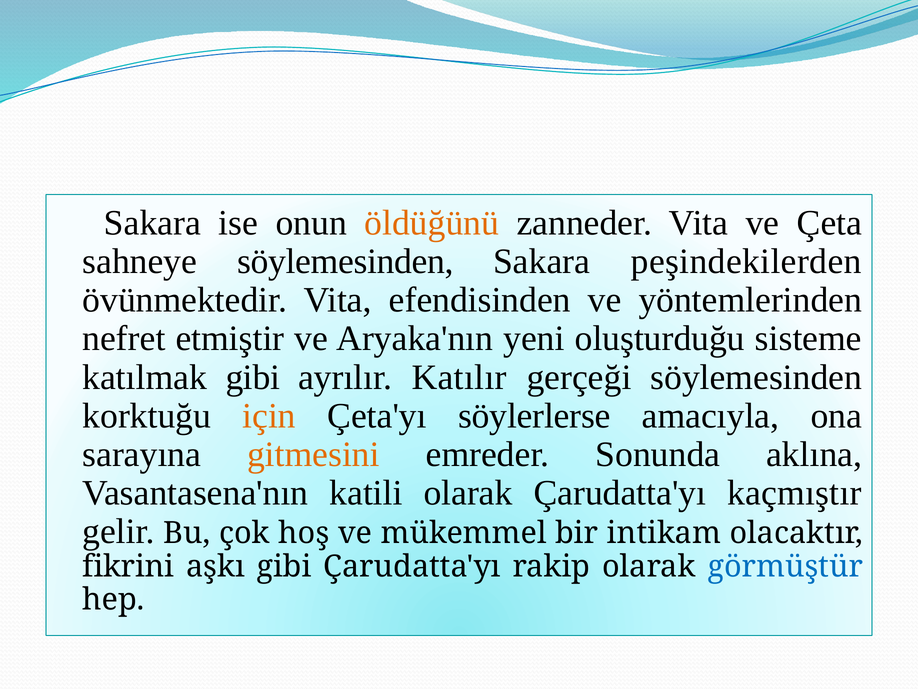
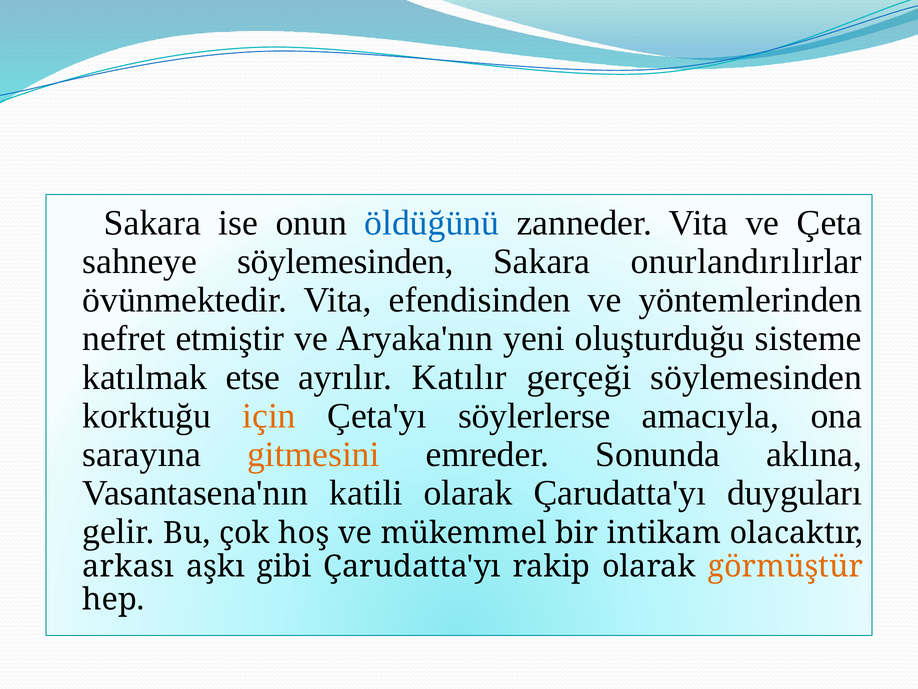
öldüğünü colour: orange -> blue
peşindekilerden: peşindekilerden -> onurlandırılırlar
katılmak gibi: gibi -> etse
kaçmıştır: kaçmıştır -> duyguları
fikrini: fikrini -> arkası
görmüştür colour: blue -> orange
